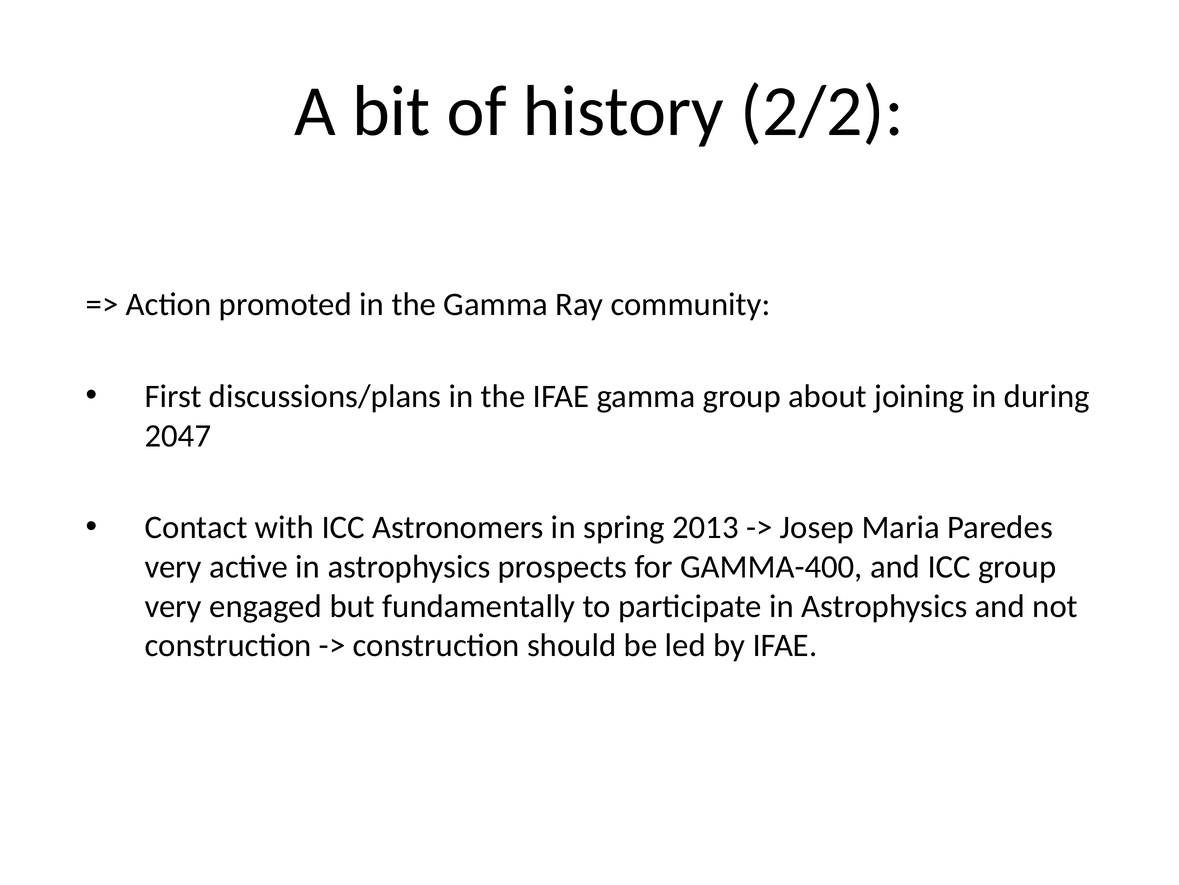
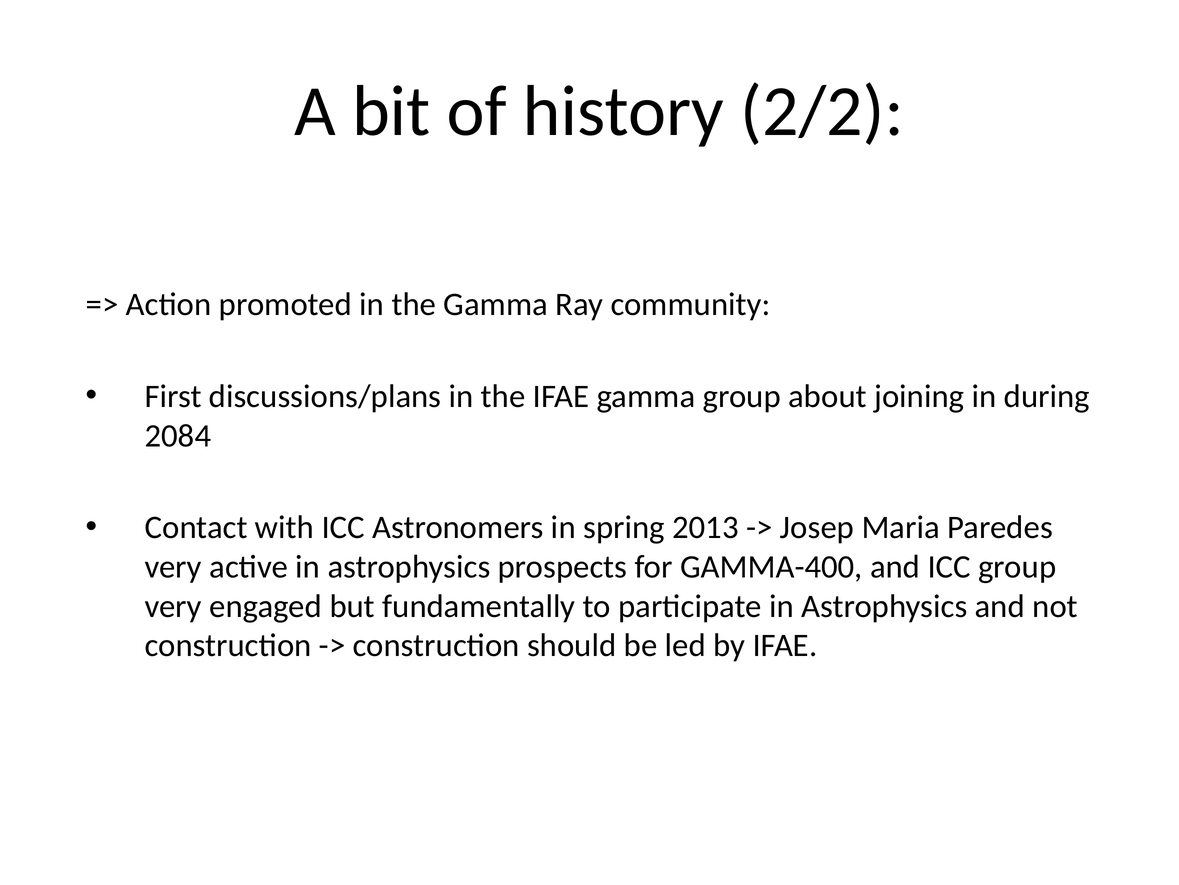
2047: 2047 -> 2084
